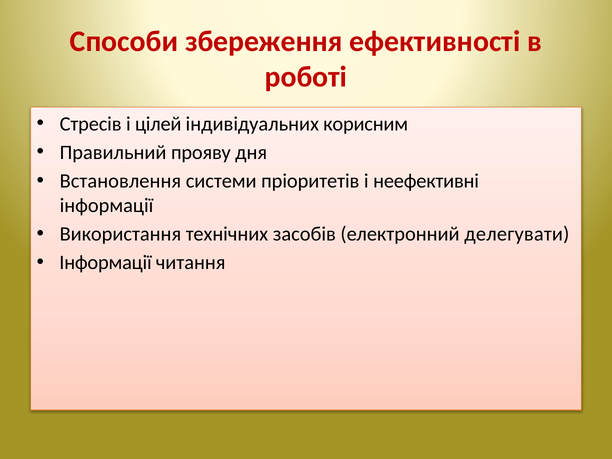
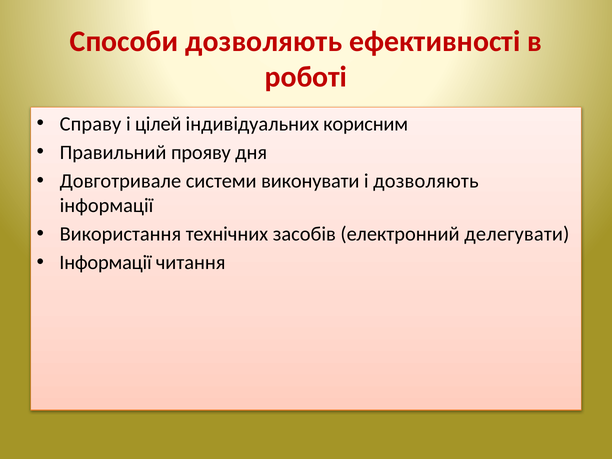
Способи збереження: збереження -> дозволяють
Стресів: Стресів -> Справу
Встановлення: Встановлення -> Довготривале
пріоритетів: пріоритетів -> виконувати
і неефективні: неефективні -> дозволяють
